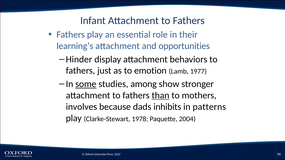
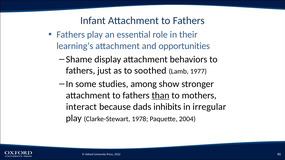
Hinder: Hinder -> Shame
emotion: emotion -> soothed
some underline: present -> none
involves: involves -> interact
patterns: patterns -> irregular
